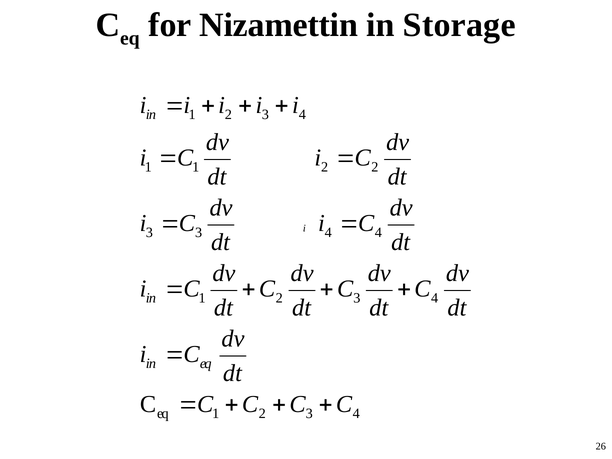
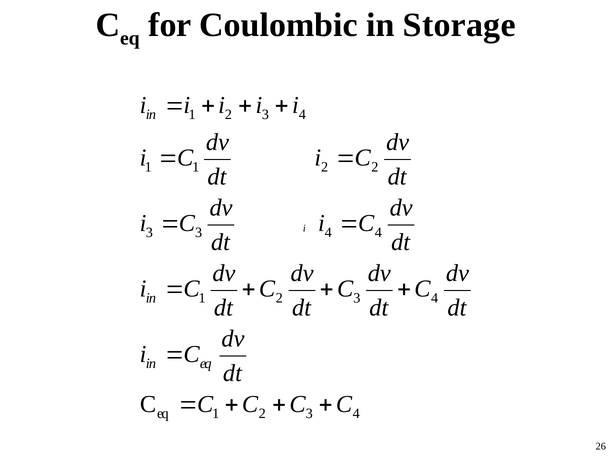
Nizamettin: Nizamettin -> Coulombic
